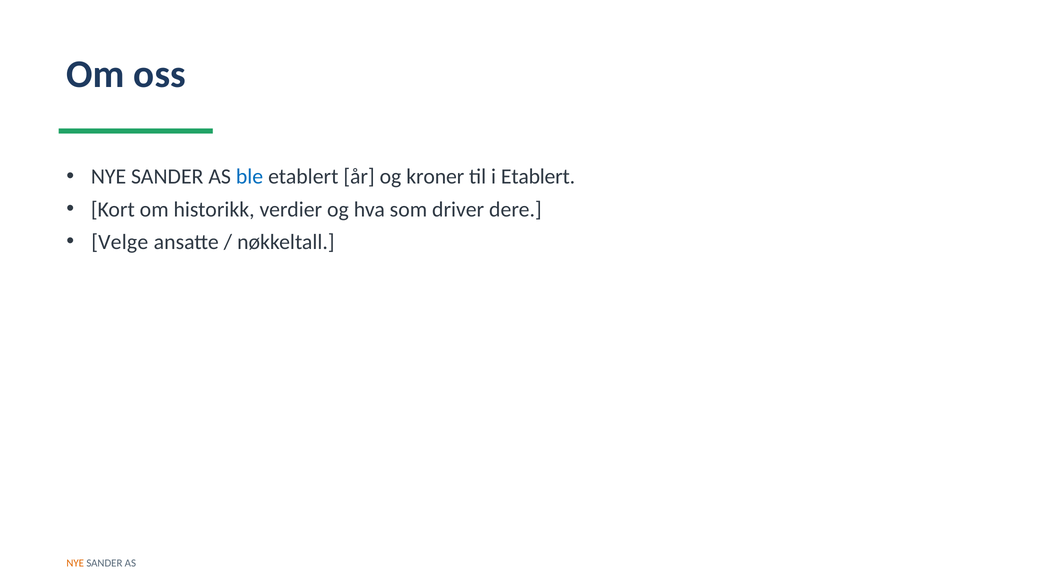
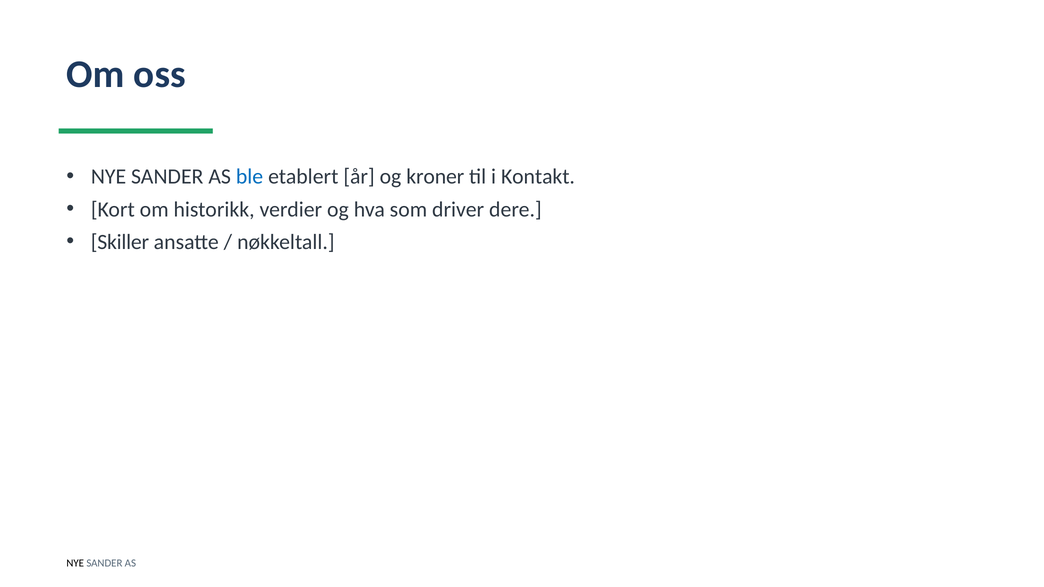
i Etablert: Etablert -> Kontakt
Velge: Velge -> Skiller
NYE at (75, 563) colour: orange -> black
